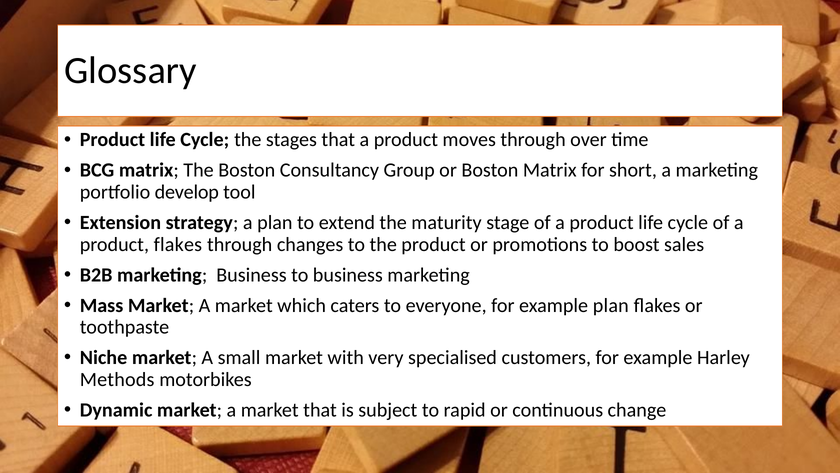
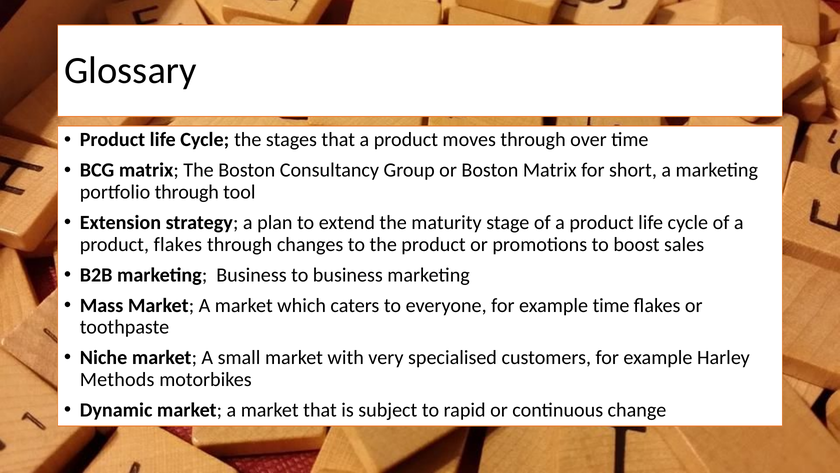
portfolio develop: develop -> through
example plan: plan -> time
